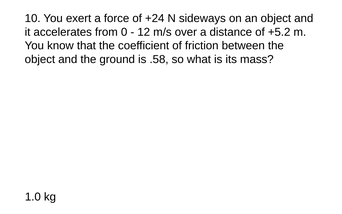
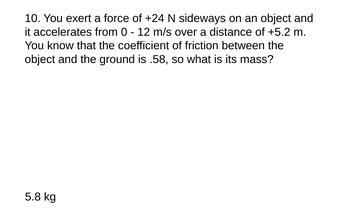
1.0: 1.0 -> 5.8
